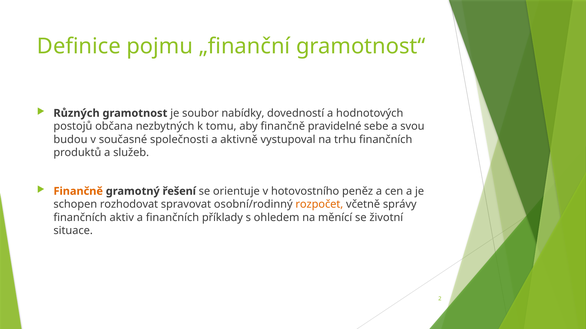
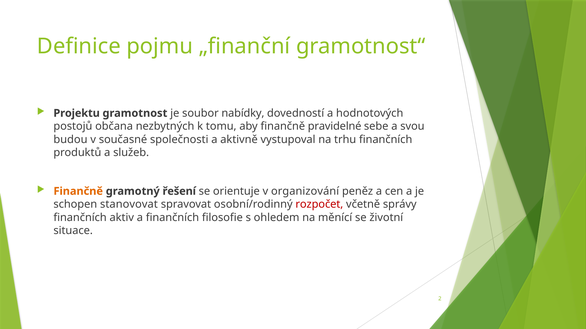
Různých: Různých -> Projektu
hotovostního: hotovostního -> organizování
rozhodovat: rozhodovat -> stanovovat
rozpočet colour: orange -> red
příklady: příklady -> filosofie
